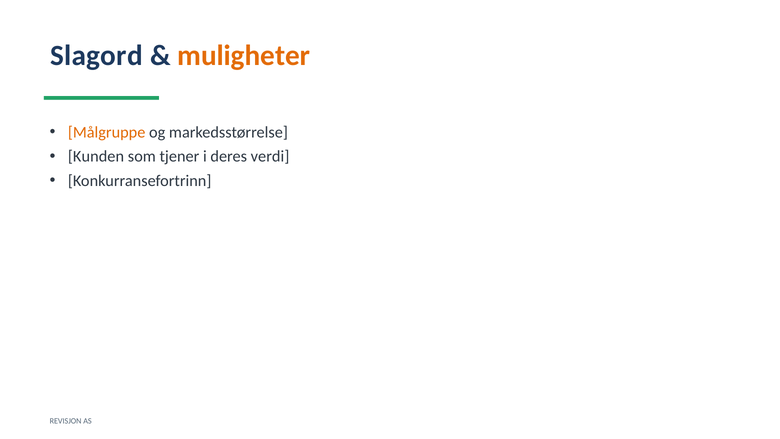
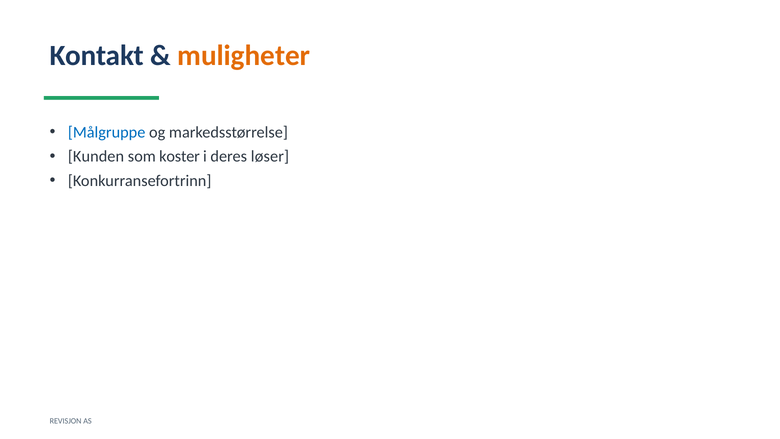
Slagord: Slagord -> Kontakt
Målgruppe colour: orange -> blue
tjener: tjener -> koster
verdi: verdi -> løser
